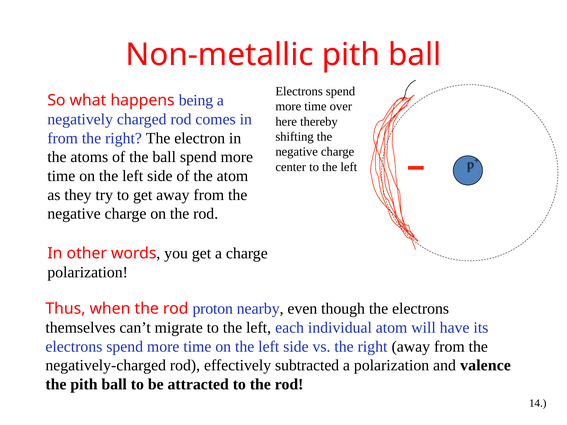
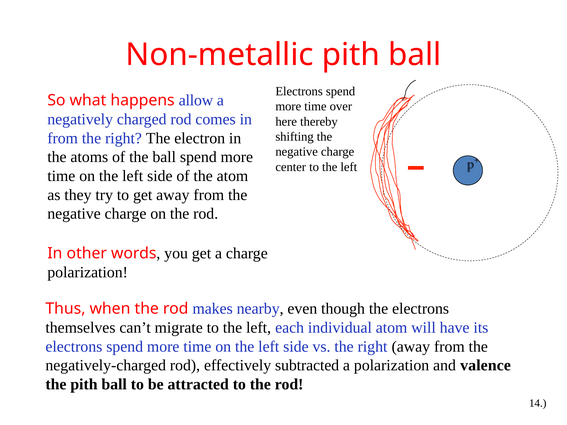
being: being -> allow
proton: proton -> makes
